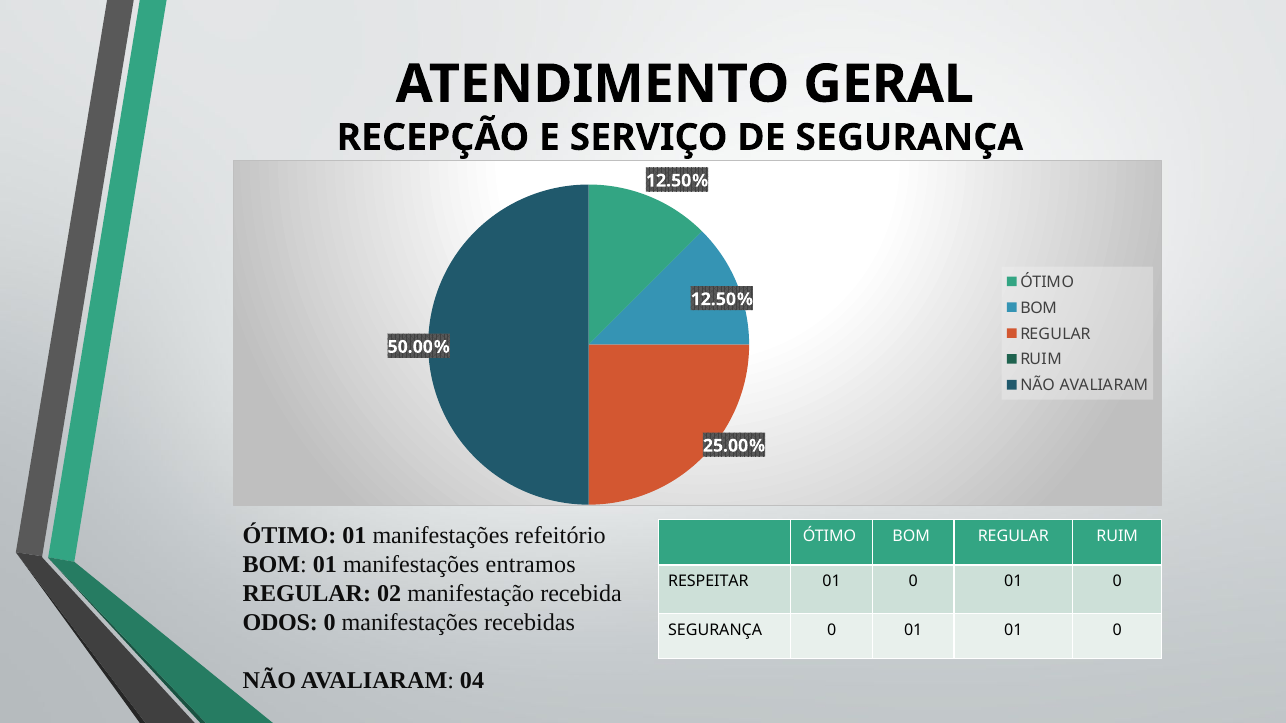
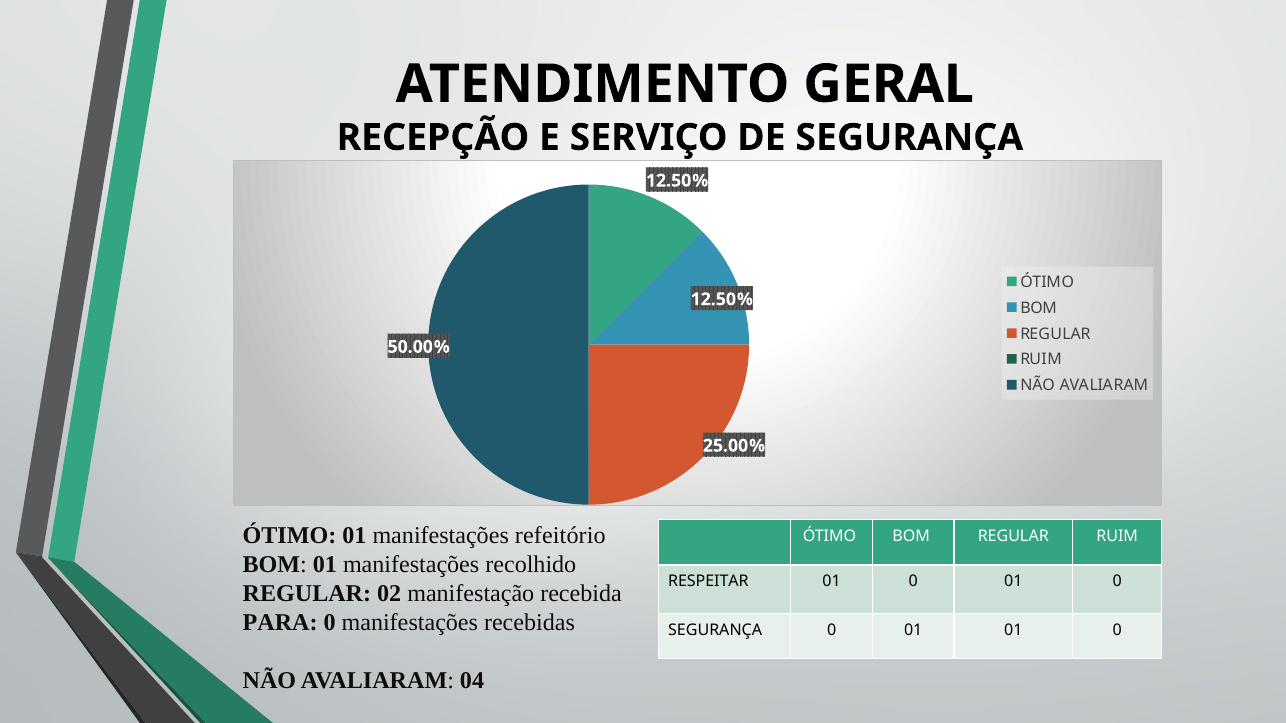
entramos: entramos -> recolhido
ODOS: ODOS -> PARA
